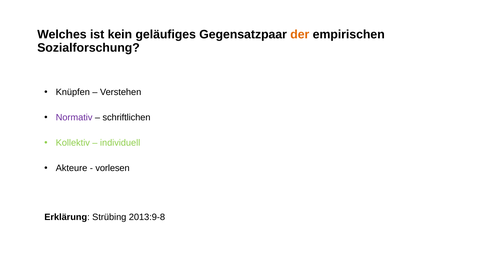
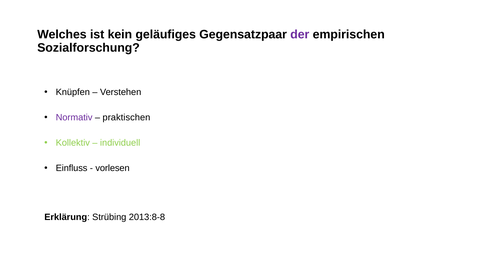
der colour: orange -> purple
schriftlichen: schriftlichen -> praktischen
Akteure: Akteure -> Einfluss
2013:9-8: 2013:9-8 -> 2013:8-8
